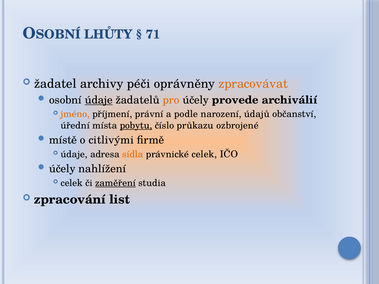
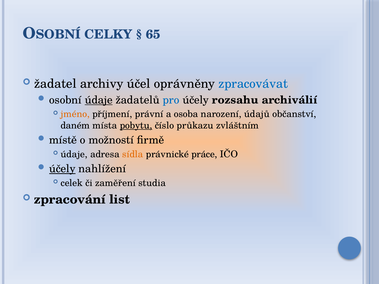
LHŮTY: LHŮTY -> CELKY
71: 71 -> 65
péči: péči -> účel
zpracovávat colour: orange -> blue
pro colour: orange -> blue
provede: provede -> rozsahu
podle: podle -> osoba
úřední: úřední -> daném
ozbrojené: ozbrojené -> zvláštním
citlivými: citlivými -> možností
právnické celek: celek -> práce
účely at (62, 169) underline: none -> present
zaměření underline: present -> none
